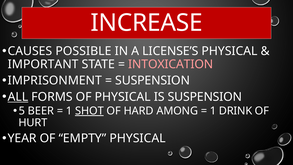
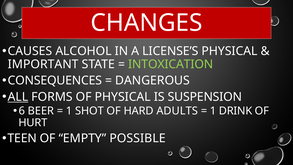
INCREASE: INCREASE -> CHANGES
POSSIBLE: POSSIBLE -> ALCOHOL
INTOXICATION colour: pink -> light green
IMPRISONMENT: IMPRISONMENT -> CONSEQUENCES
SUSPENSION at (153, 80): SUSPENSION -> DANGEROUS
5: 5 -> 6
SHOT underline: present -> none
AMONG: AMONG -> ADULTS
YEAR: YEAR -> TEEN
EMPTY PHYSICAL: PHYSICAL -> POSSIBLE
